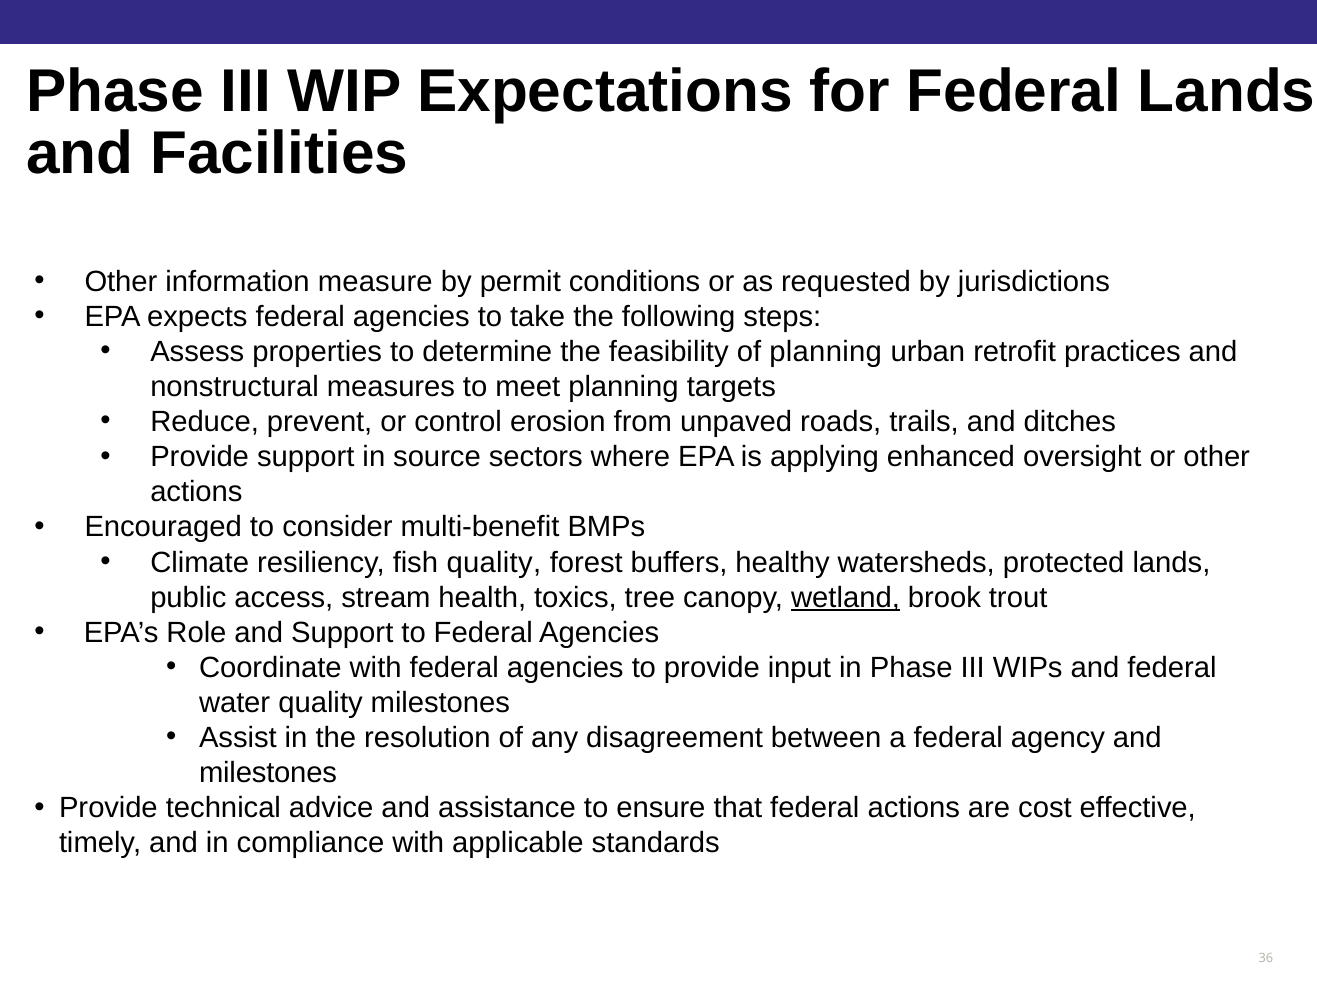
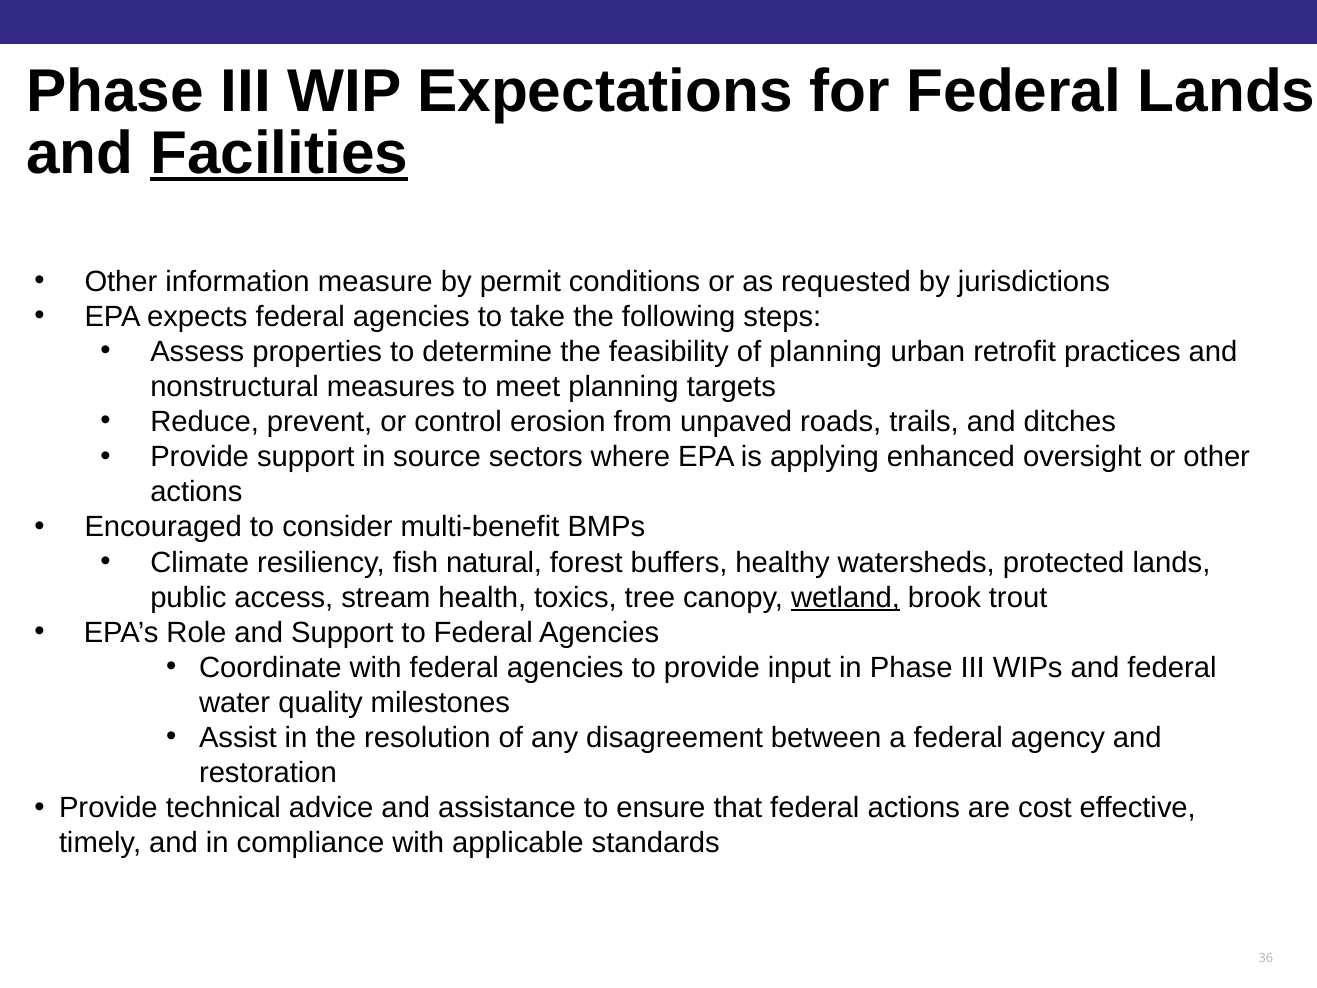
Facilities underline: none -> present
fish quality: quality -> natural
milestones at (268, 773): milestones -> restoration
